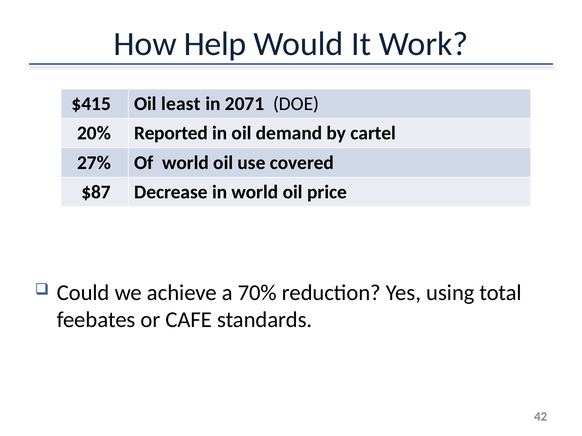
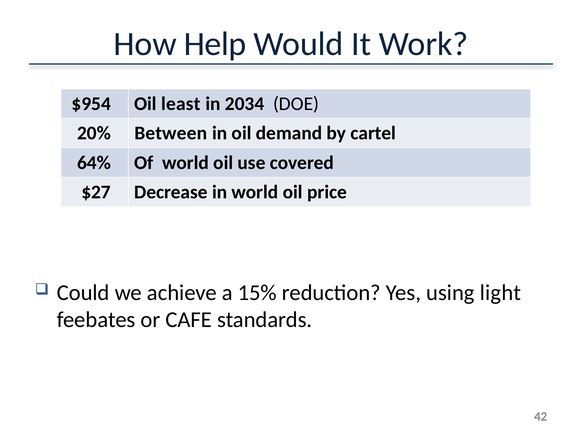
$415: $415 -> $954
2071: 2071 -> 2034
Reported: Reported -> Between
27%: 27% -> 64%
$87: $87 -> $27
70%: 70% -> 15%
total: total -> light
